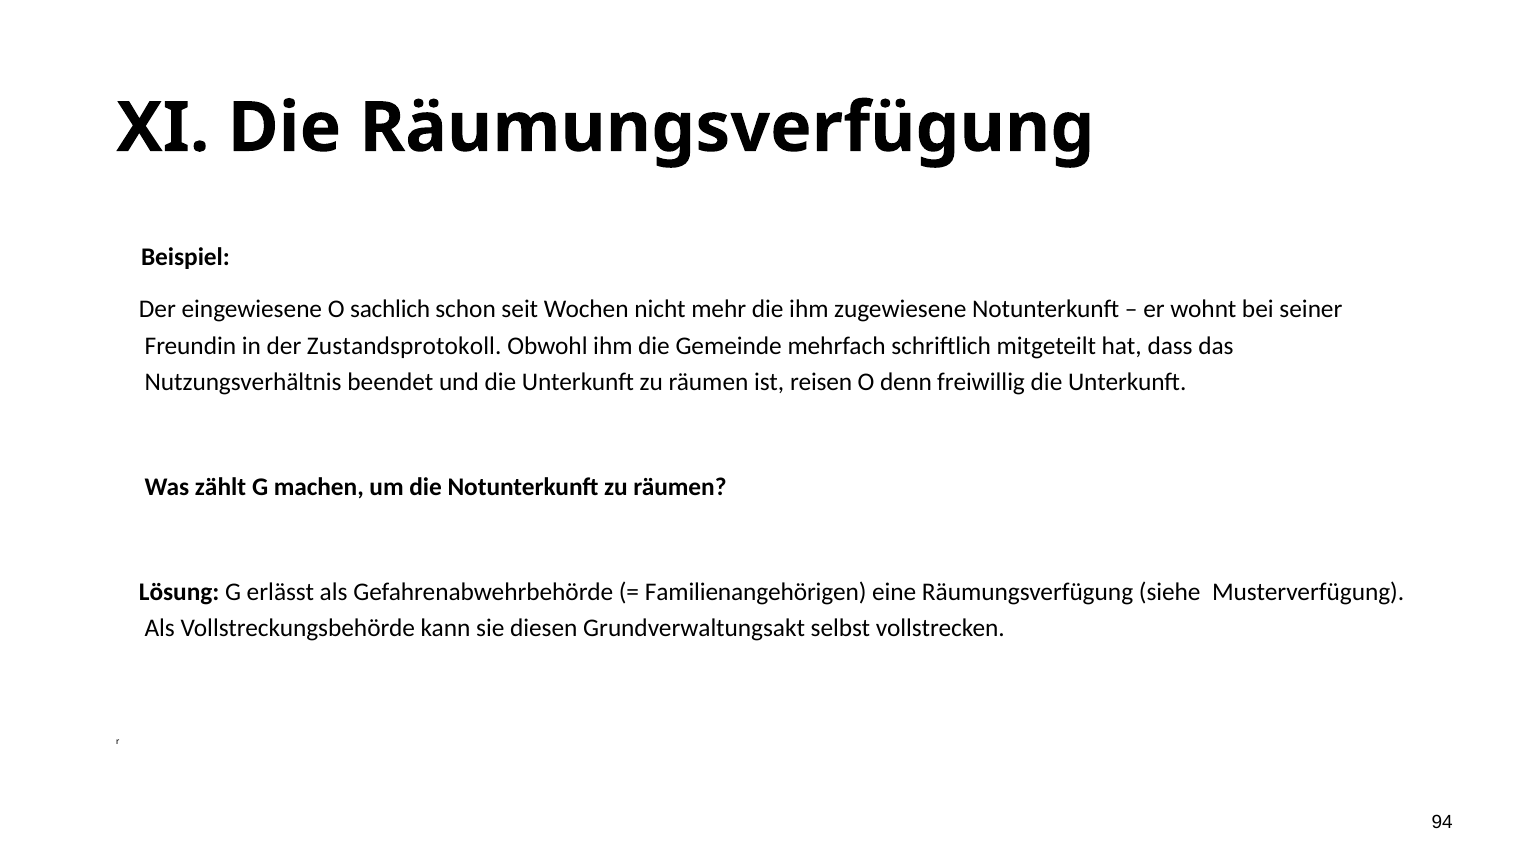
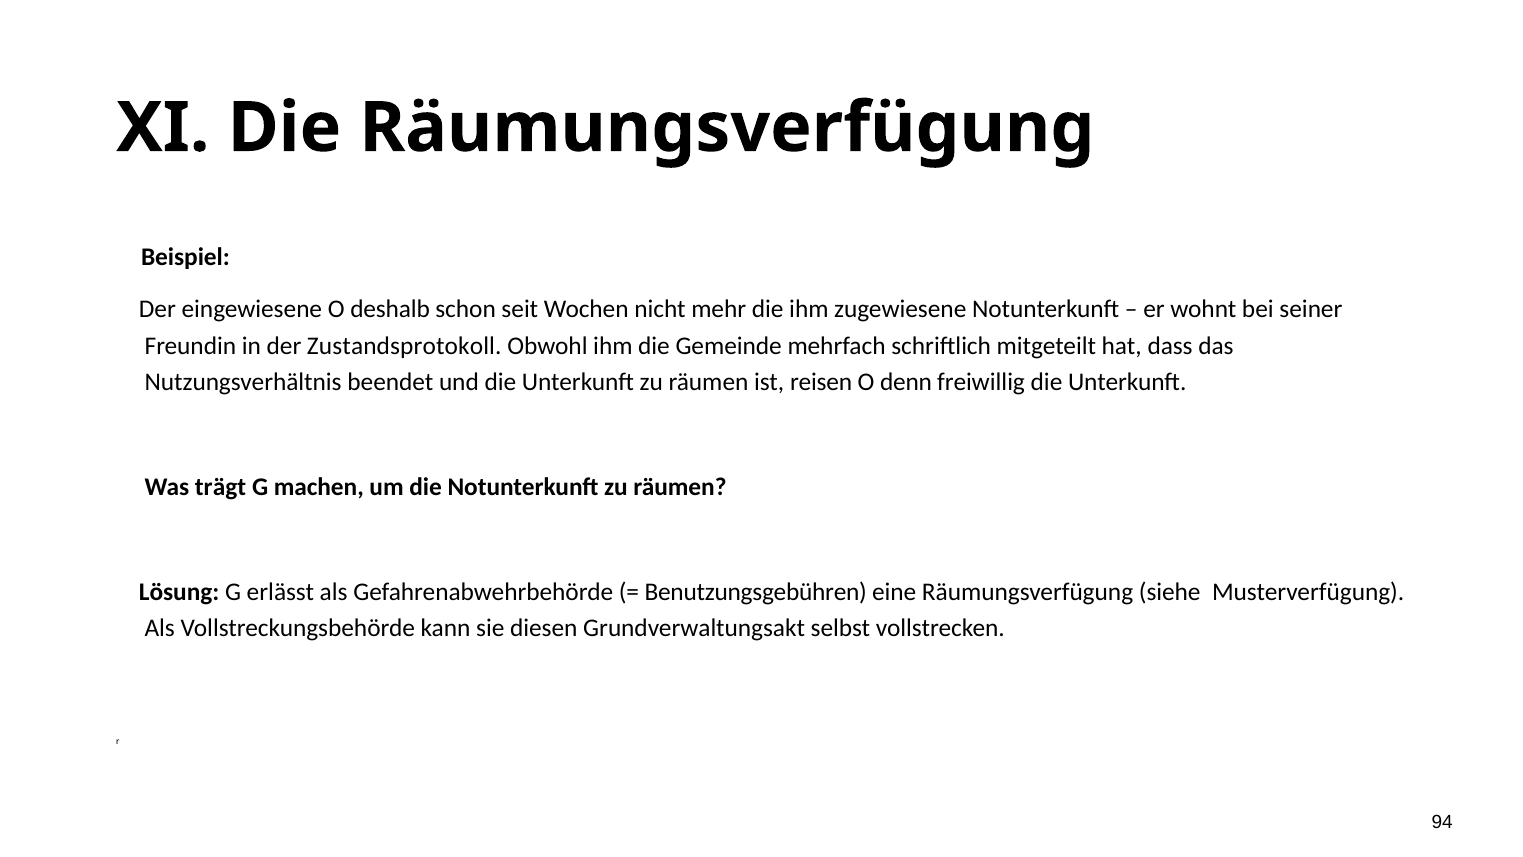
sachlich: sachlich -> deshalb
zählt: zählt -> trägt
Familienangehörigen: Familienangehörigen -> Benutzungsgebühren
